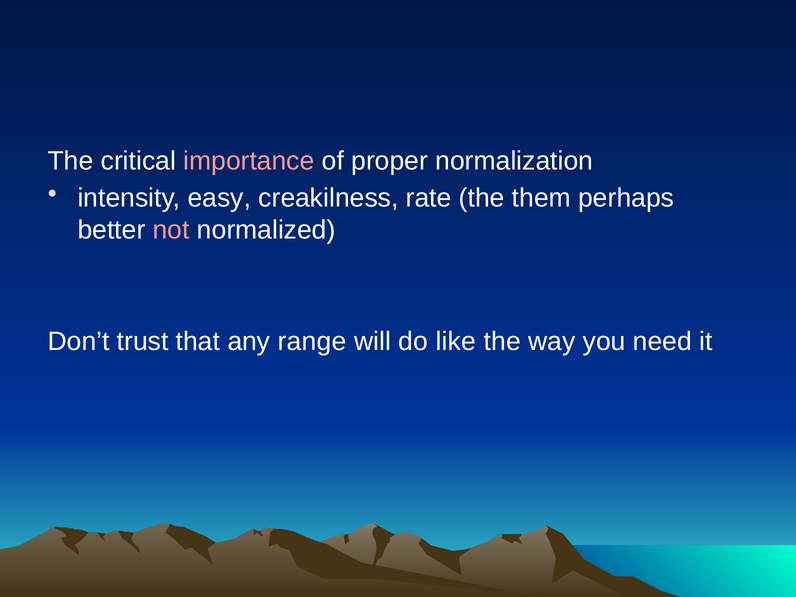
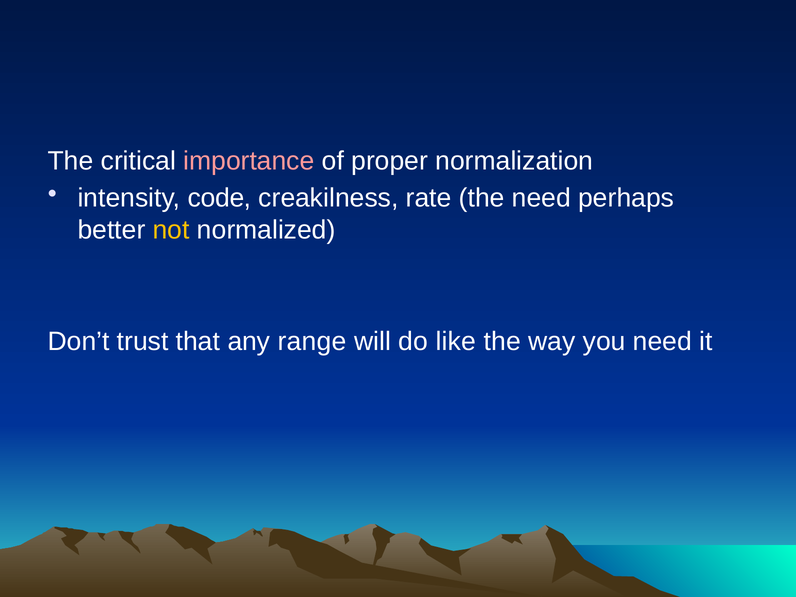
easy: easy -> code
the them: them -> need
not colour: pink -> yellow
